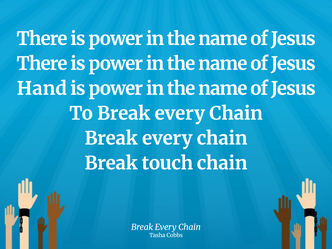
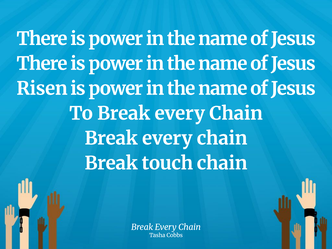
Hand: Hand -> Risen
